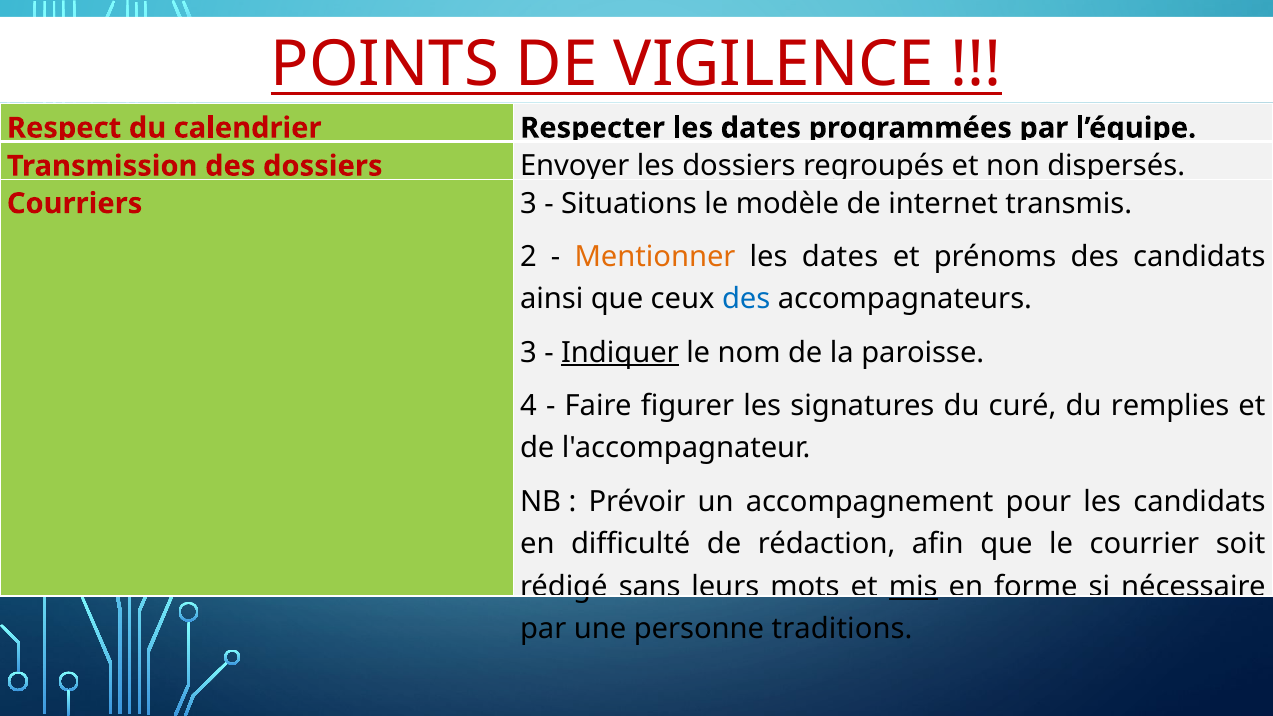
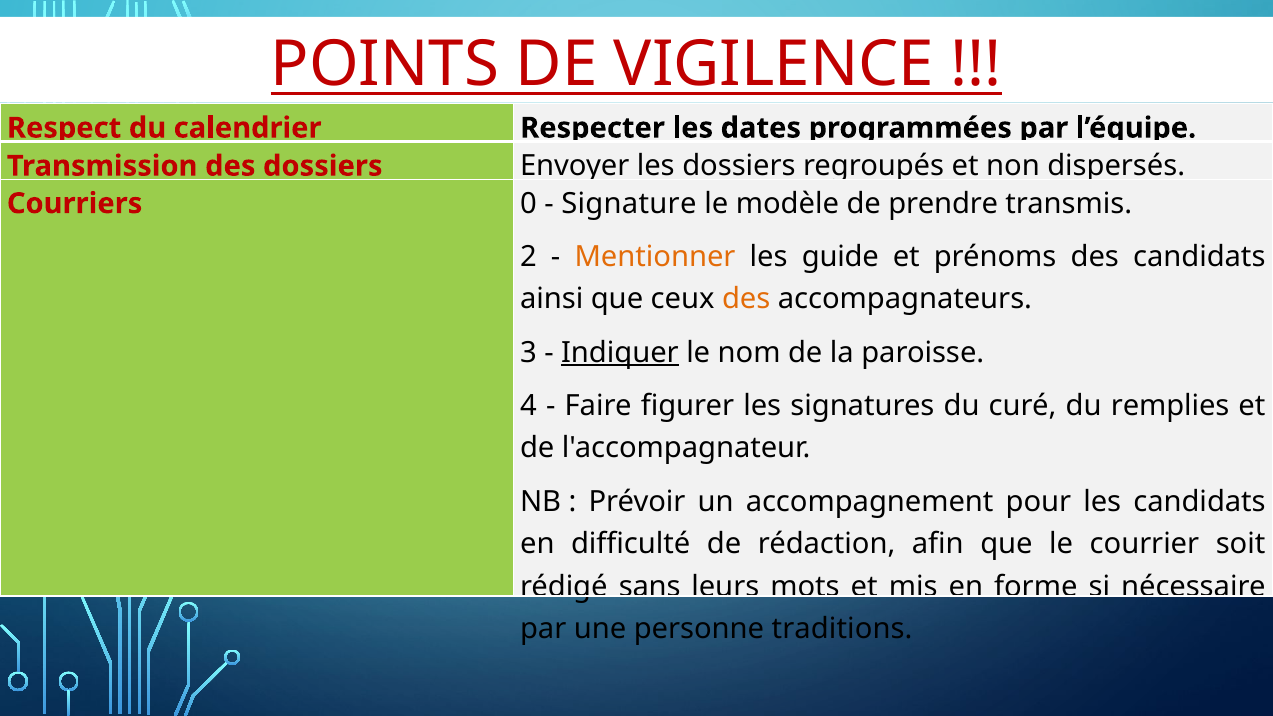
Courriers 3: 3 -> 0
Situations: Situations -> Signature
internet: internet -> prendre
dates at (840, 257): dates -> guide
des at (746, 299) colour: blue -> orange
mis underline: present -> none
